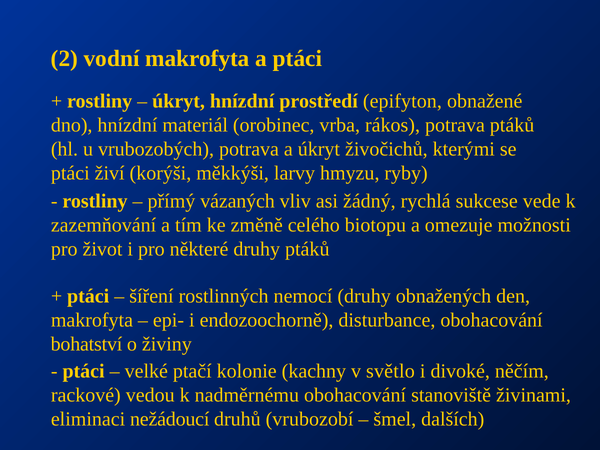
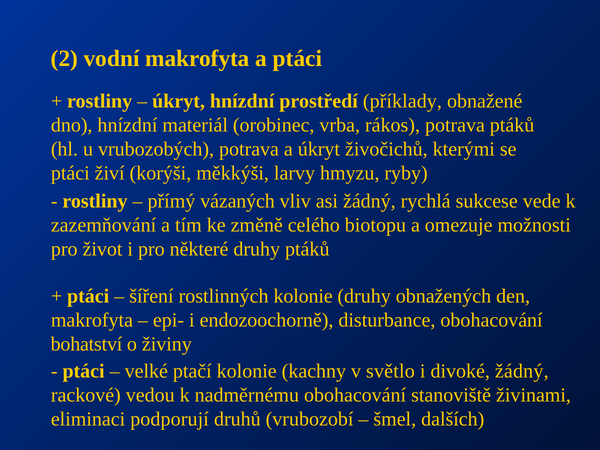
epifyton: epifyton -> příklady
rostlinných nemocí: nemocí -> kolonie
divoké něčím: něčím -> žádný
nežádoucí: nežádoucí -> podporují
